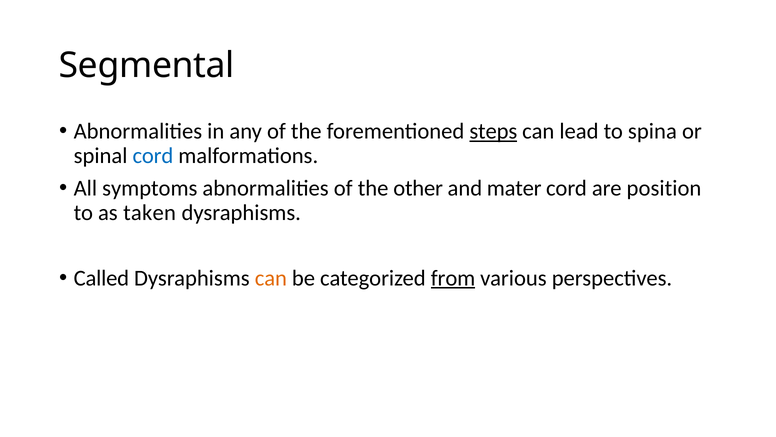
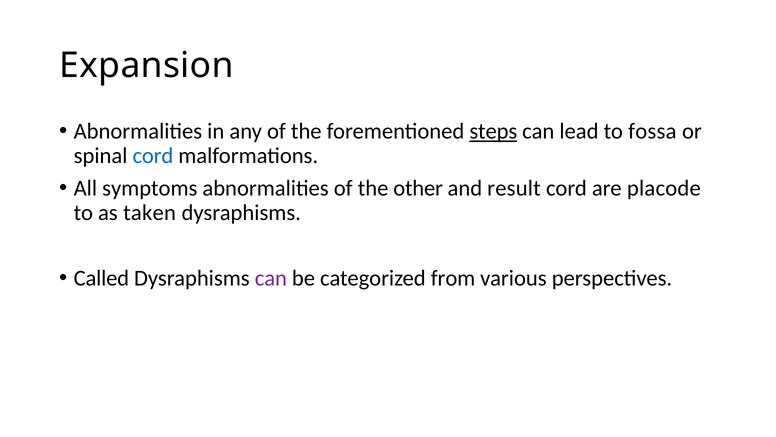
Segmental: Segmental -> Expansion
spina: spina -> fossa
mater: mater -> result
position: position -> placode
can at (271, 278) colour: orange -> purple
from underline: present -> none
